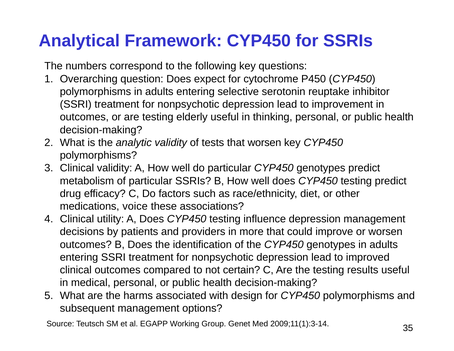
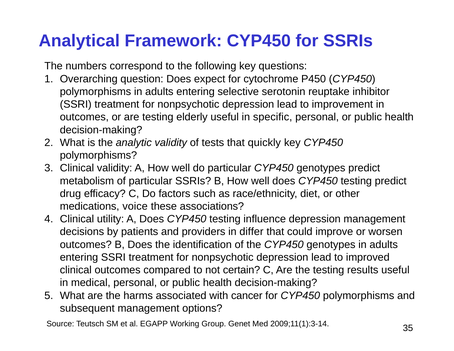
thinking: thinking -> specific
that worsen: worsen -> quickly
more: more -> differ
design: design -> cancer
